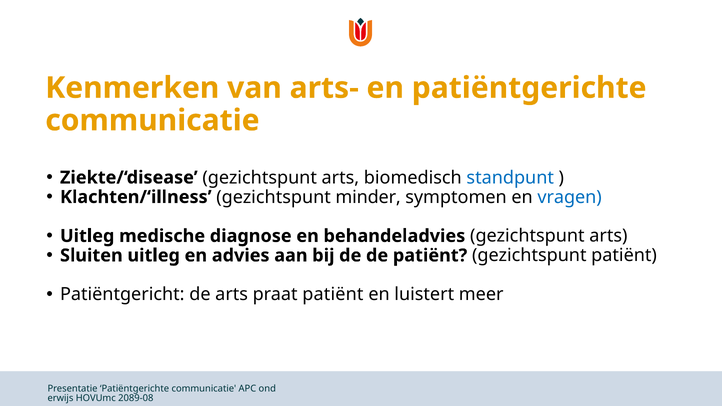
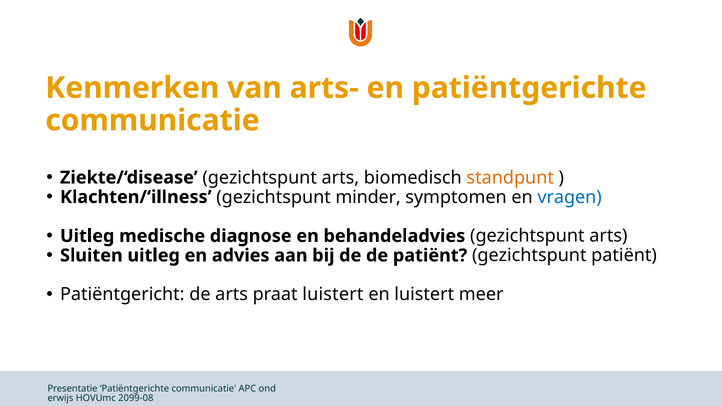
standpunt colour: blue -> orange
praat patiënt: patiënt -> luistert
2089-08: 2089-08 -> 2099-08
